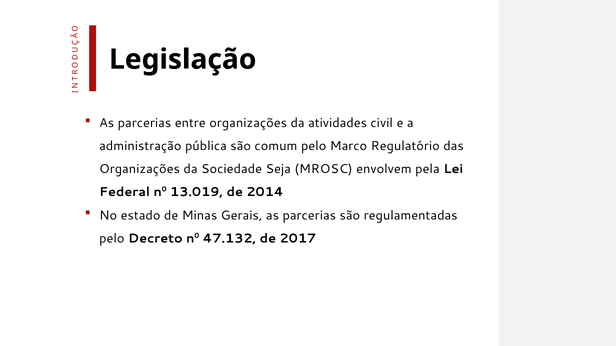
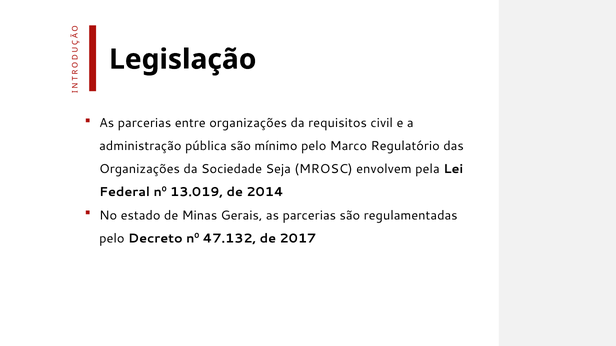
atividades: atividades -> requisitos
comum: comum -> mínimo
